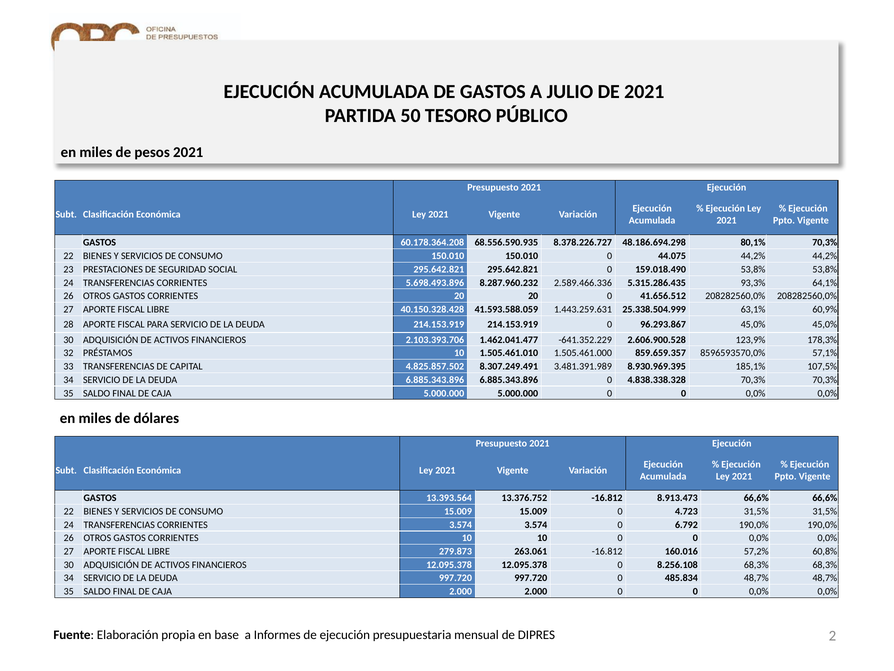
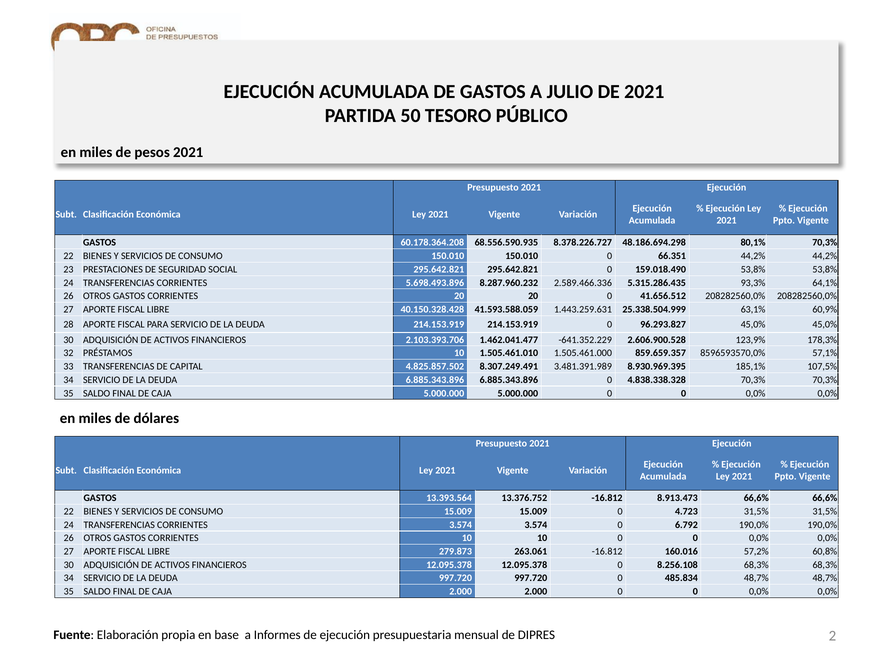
44.075: 44.075 -> 66.351
96.293.867: 96.293.867 -> 96.293.827
